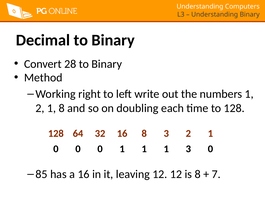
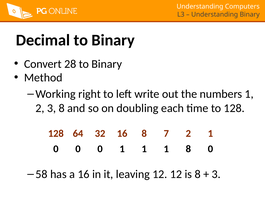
1 at (52, 108): 1 -> 3
8 3: 3 -> 7
1 3: 3 -> 8
85: 85 -> 58
7 at (216, 174): 7 -> 3
